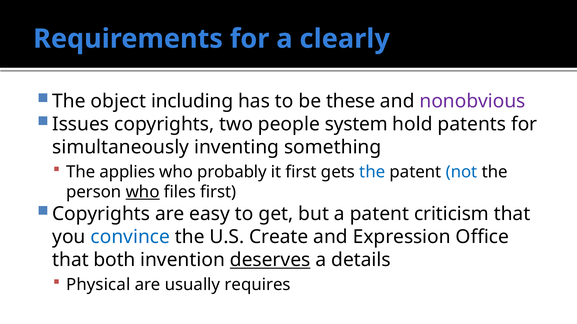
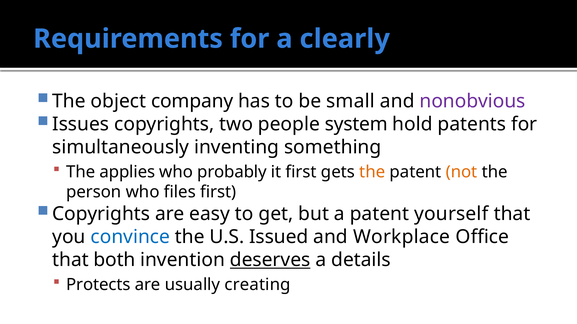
including: including -> company
these: these -> small
the at (372, 172) colour: blue -> orange
not colour: blue -> orange
who at (143, 192) underline: present -> none
criticism: criticism -> yourself
Create: Create -> Issued
Expression: Expression -> Workplace
Physical: Physical -> Protects
requires: requires -> creating
